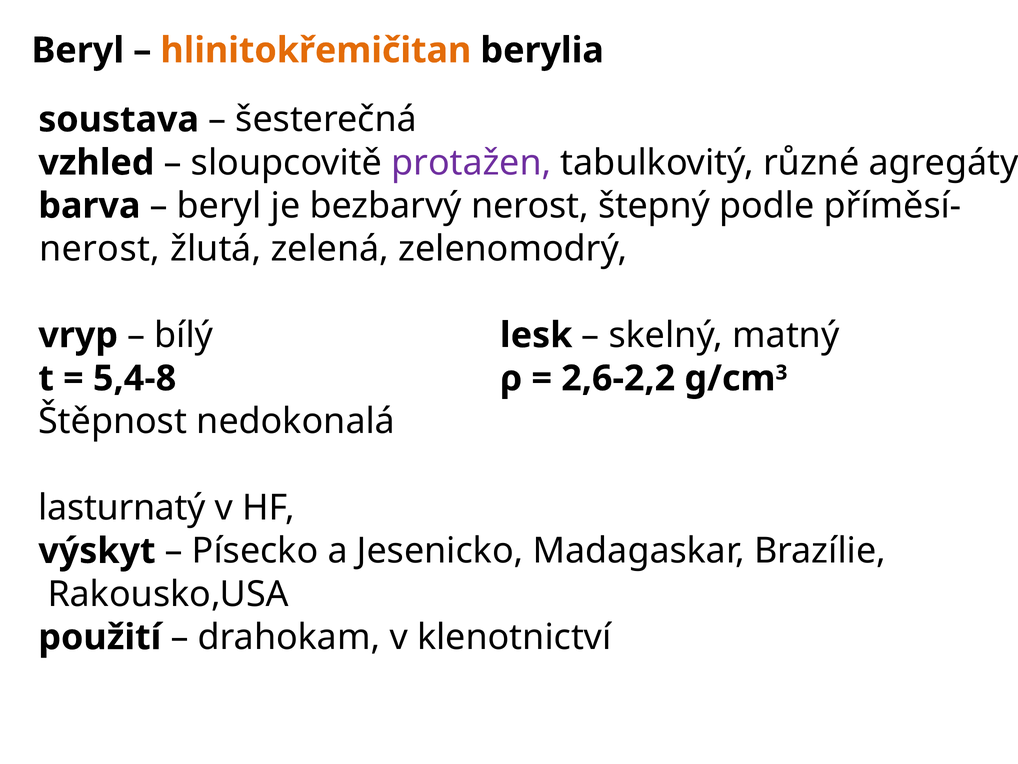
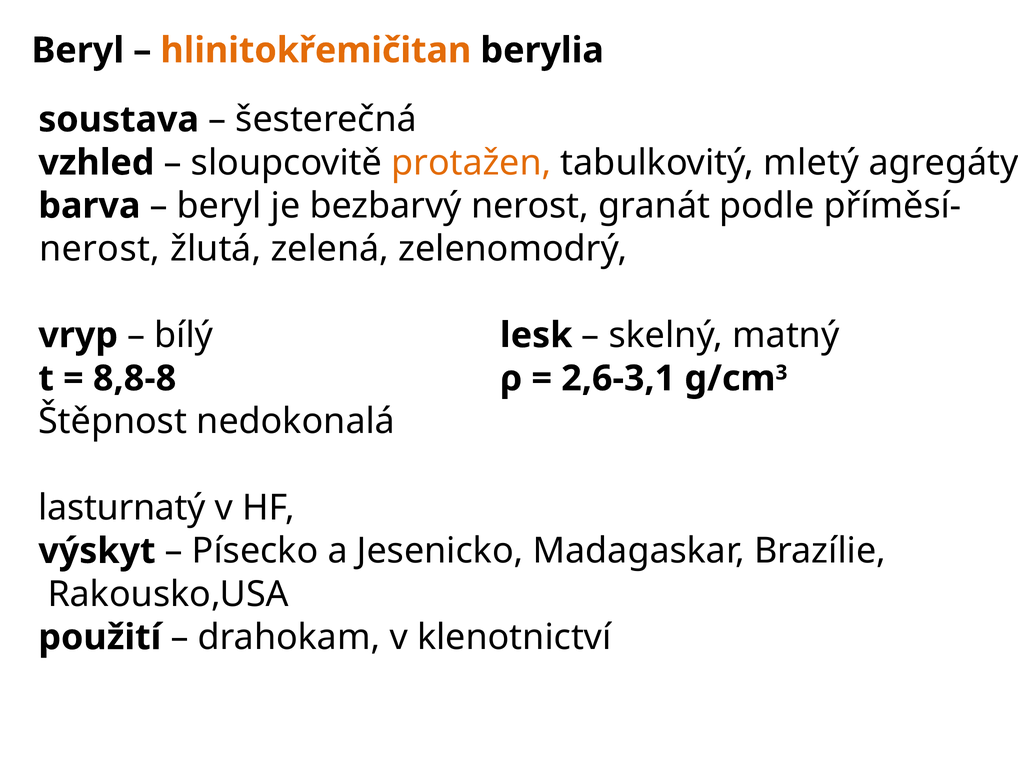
protažen colour: purple -> orange
různé: různé -> mletý
štepný: štepný -> granát
5,4-8: 5,4-8 -> 8,8-8
2,6-2,2: 2,6-2,2 -> 2,6-3,1
